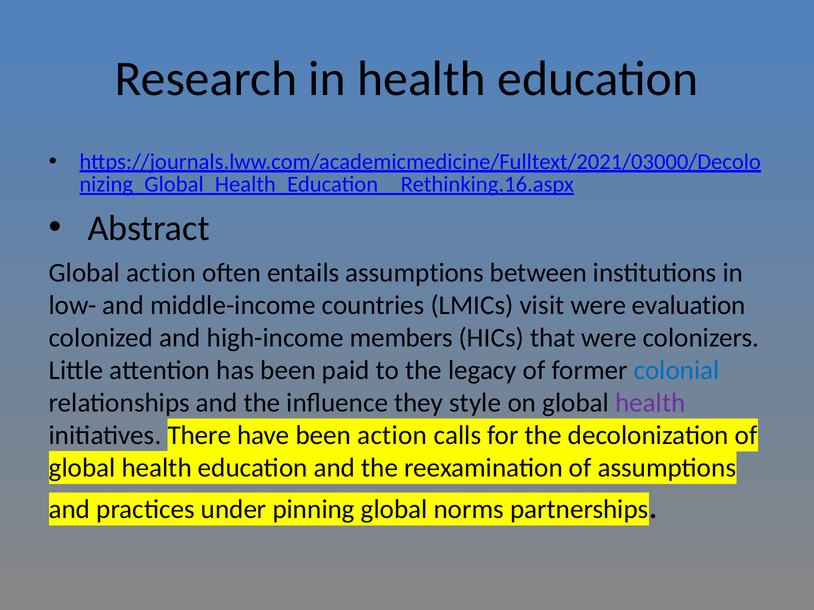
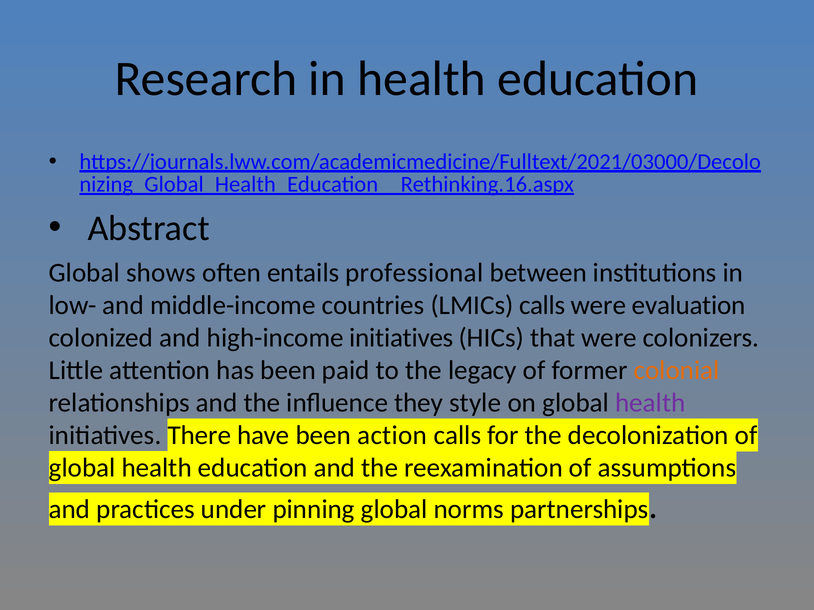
Global action: action -> shows
entails assumptions: assumptions -> professional
LMICs visit: visit -> calls
high-income members: members -> initiatives
colonial colour: blue -> orange
